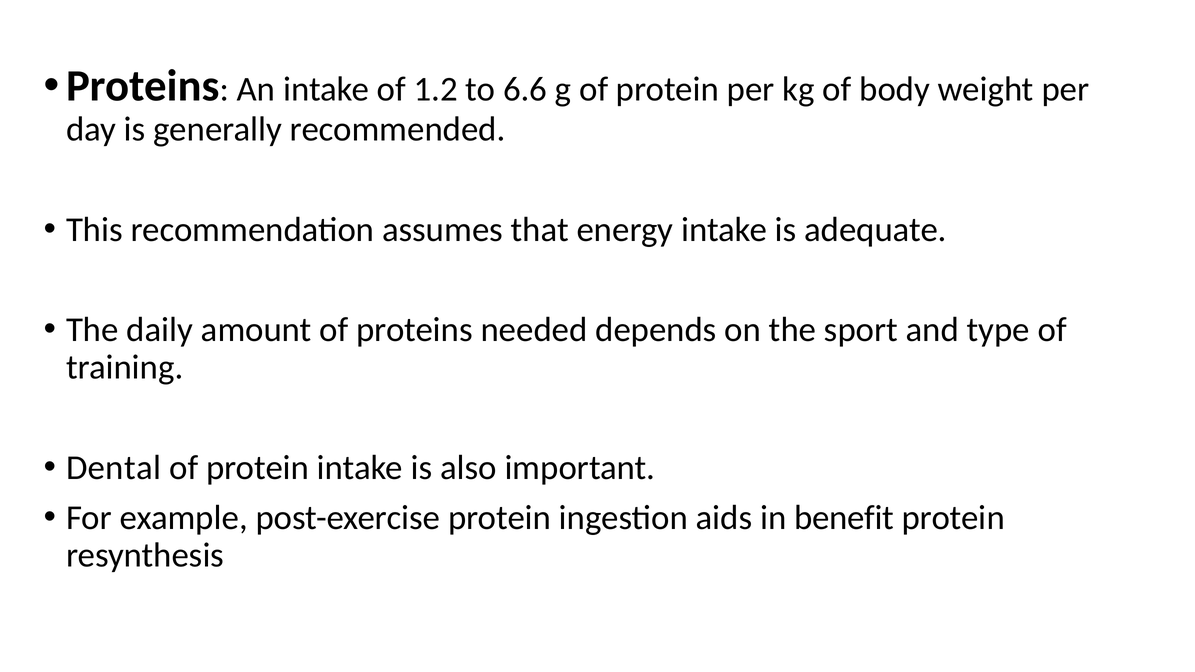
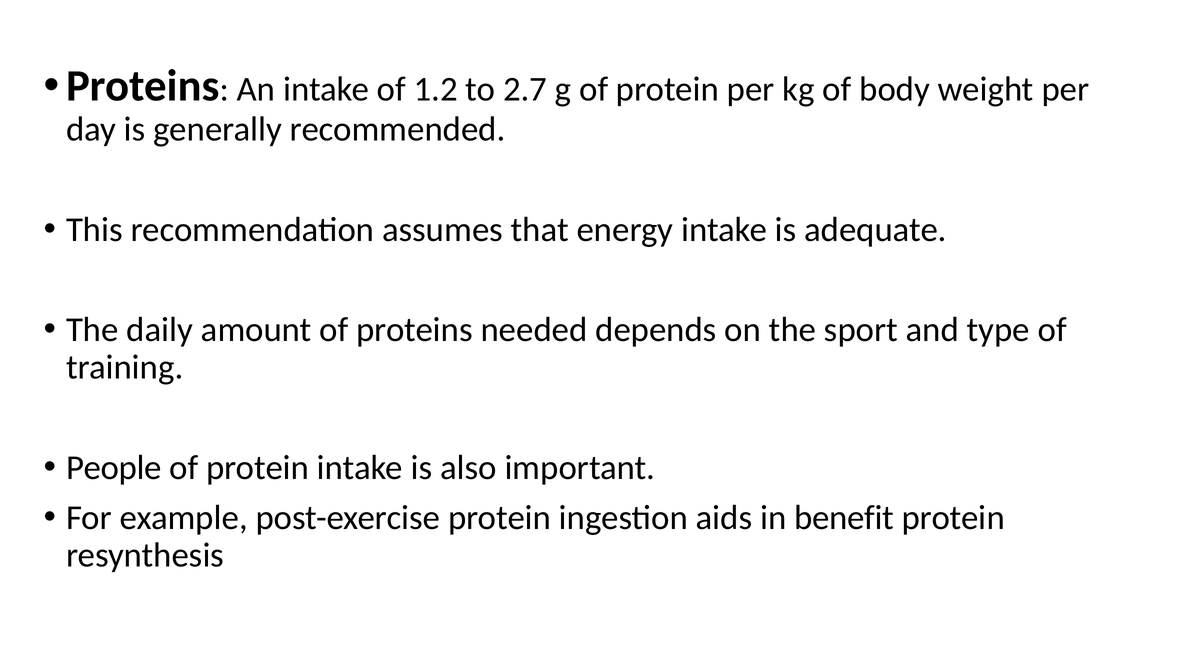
6.6: 6.6 -> 2.7
Dental: Dental -> People
